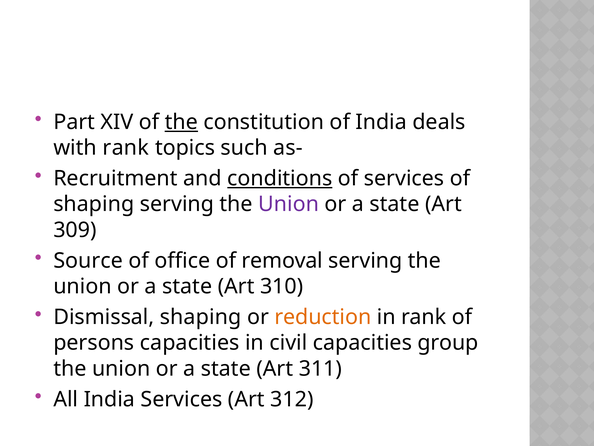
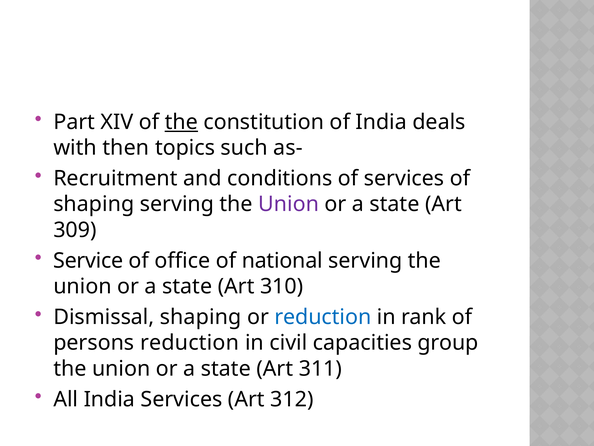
with rank: rank -> then
conditions underline: present -> none
Source: Source -> Service
removal: removal -> national
reduction at (323, 317) colour: orange -> blue
persons capacities: capacities -> reduction
